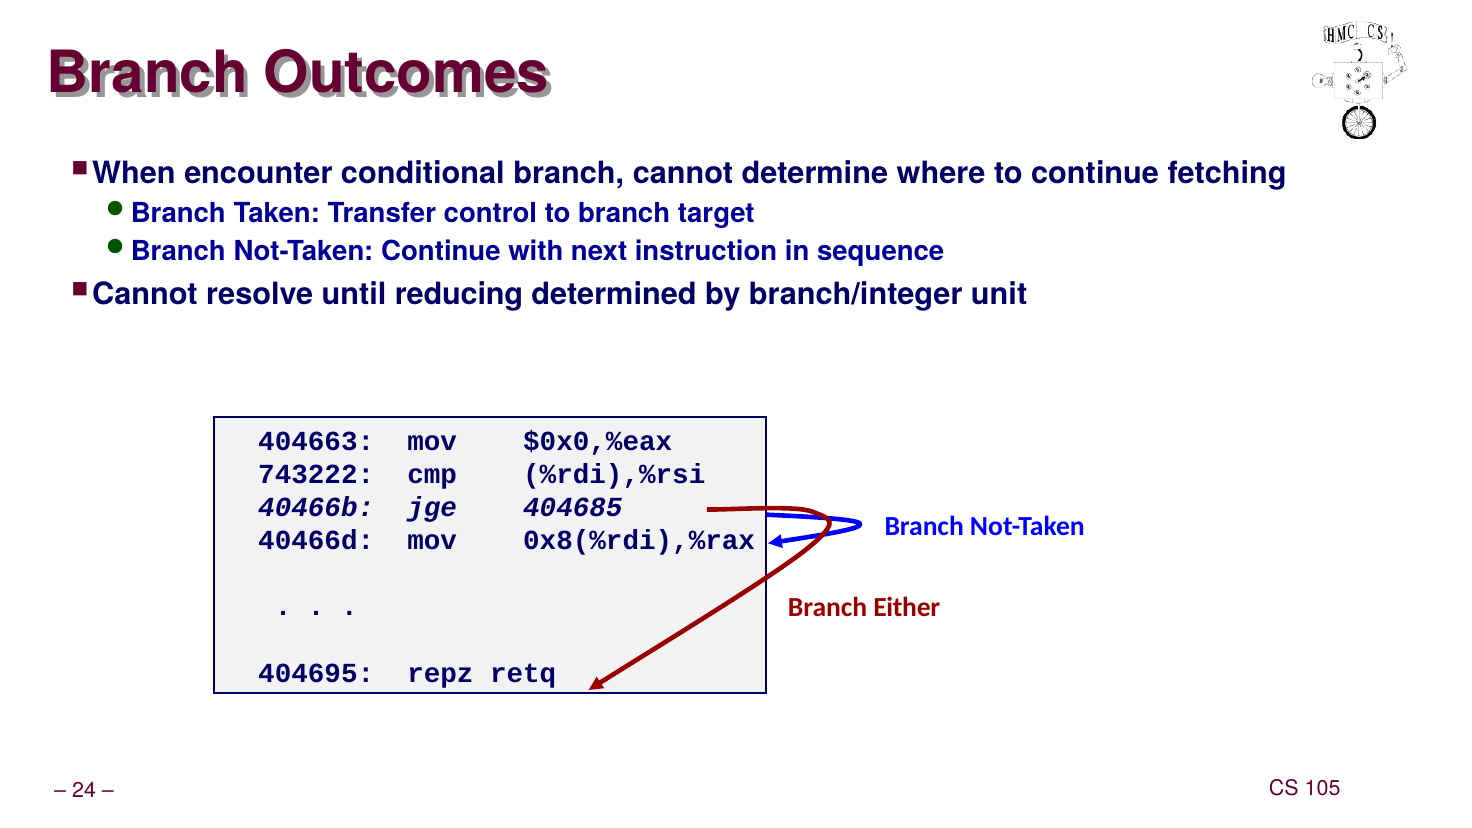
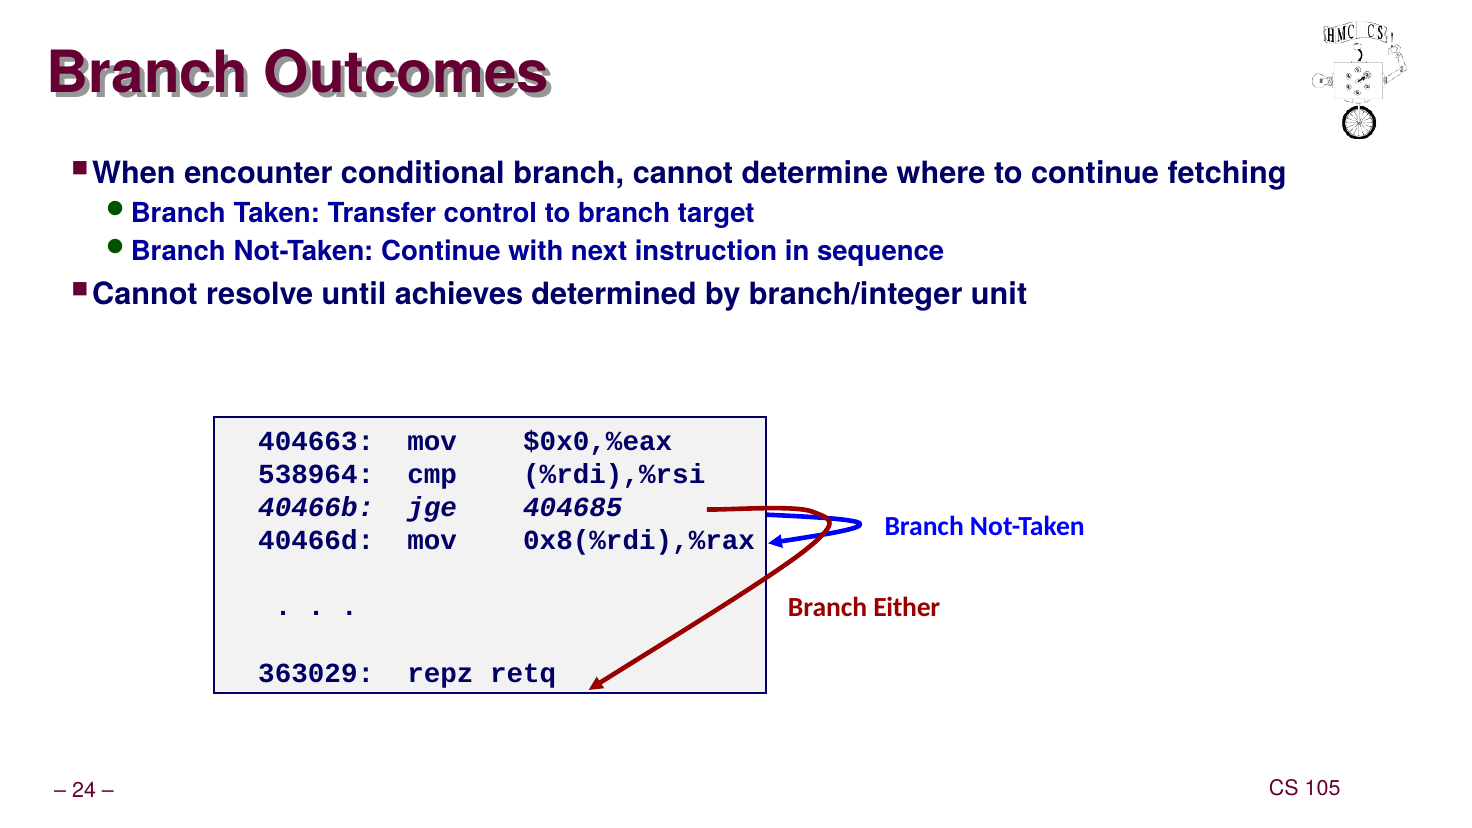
reducing: reducing -> achieves
743222: 743222 -> 538964
404695: 404695 -> 363029
